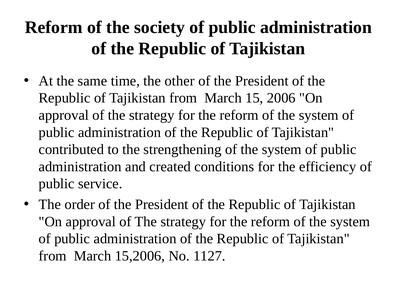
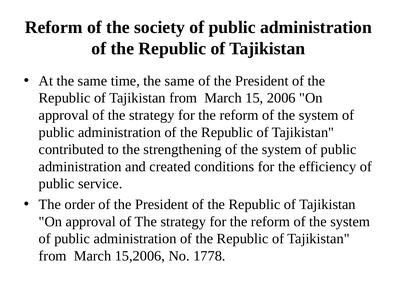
time the other: other -> same
1127: 1127 -> 1778
